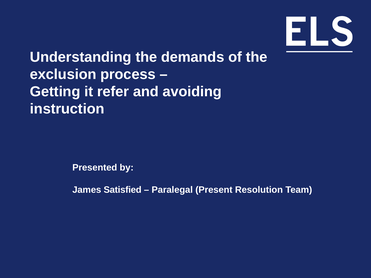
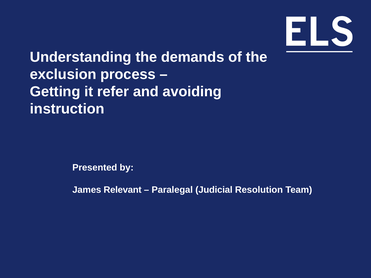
Satisfied: Satisfied -> Relevant
Present: Present -> Judicial
